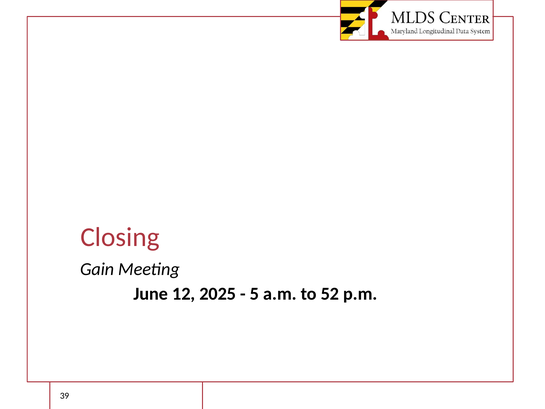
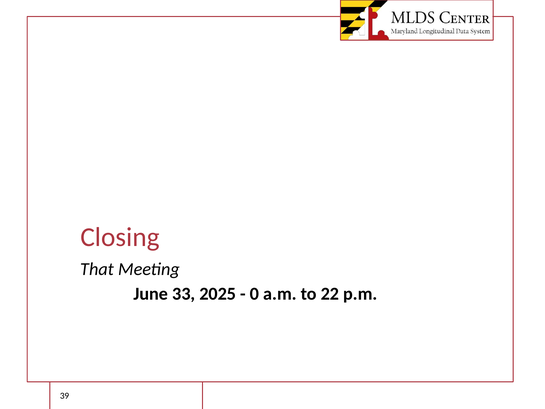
Gain: Gain -> That
12: 12 -> 33
5: 5 -> 0
52: 52 -> 22
